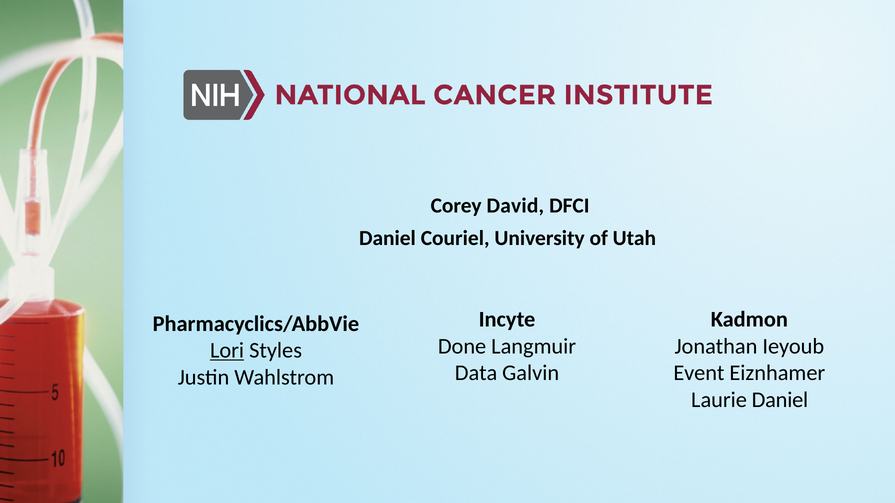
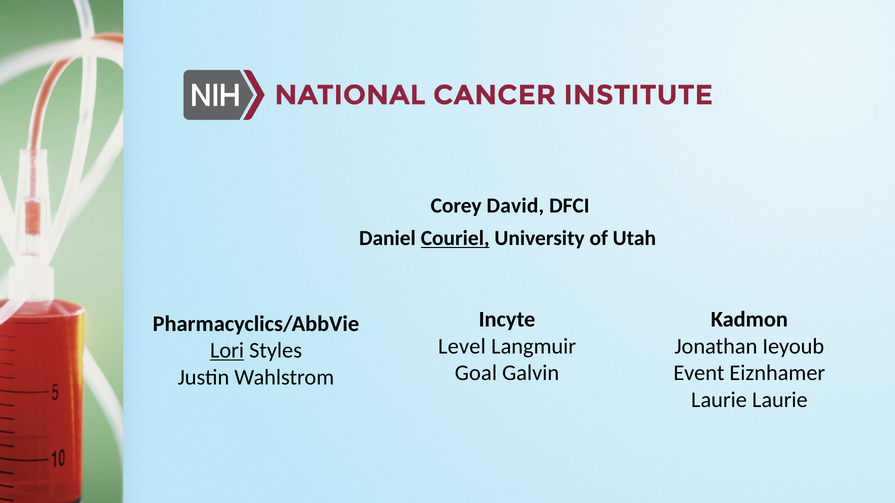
Couriel underline: none -> present
Done: Done -> Level
Data: Data -> Goal
Laurie Daniel: Daniel -> Laurie
